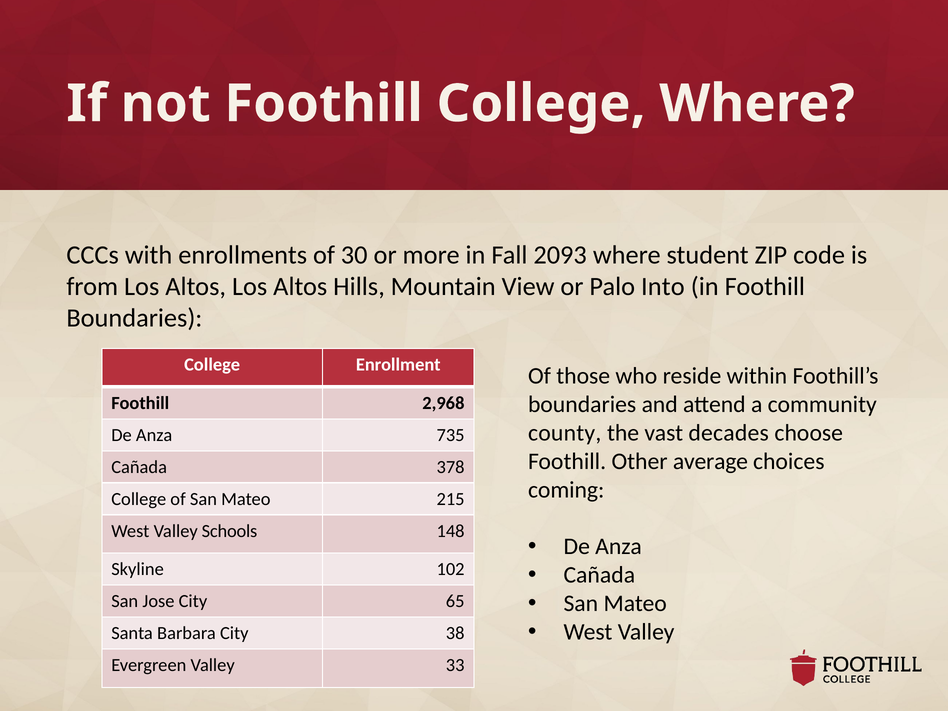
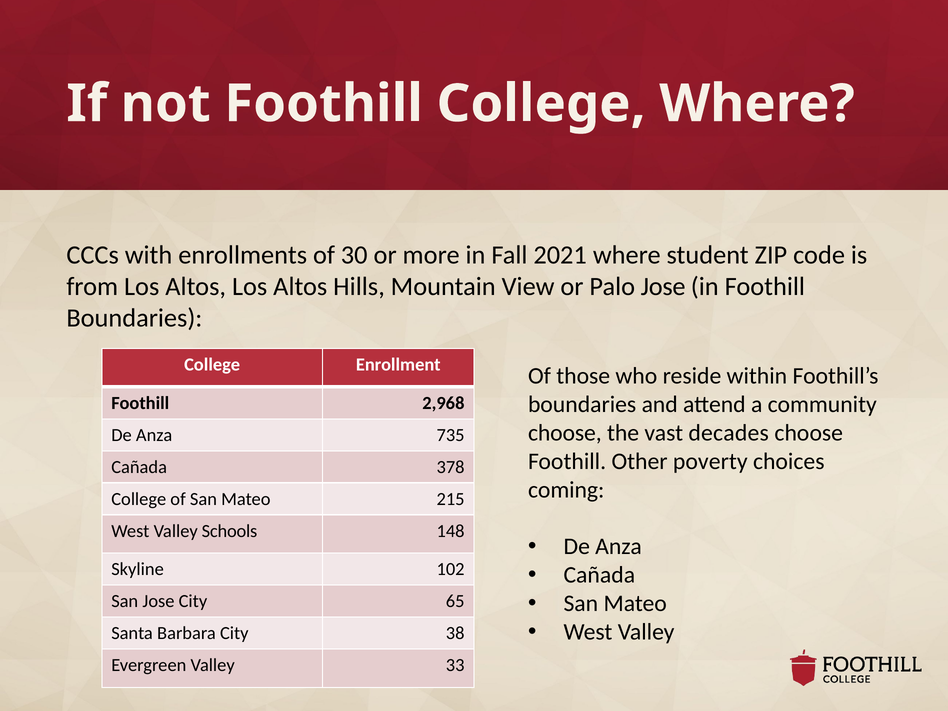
2093: 2093 -> 2021
Palo Into: Into -> Jose
county at (565, 433): county -> choose
average: average -> poverty
